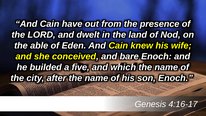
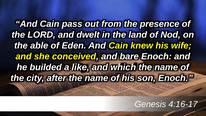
have: have -> pass
five: five -> like
